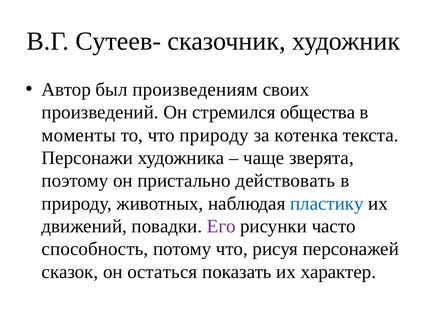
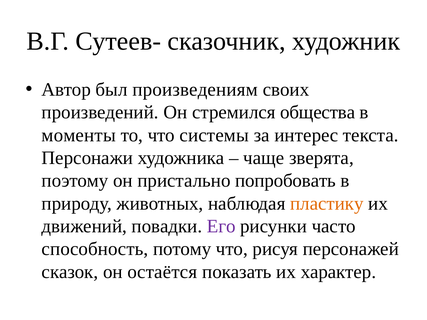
что природу: природу -> системы
котенка: котенка -> интерес
действовать: действовать -> попробовать
пластику colour: blue -> orange
остаться: остаться -> остаётся
